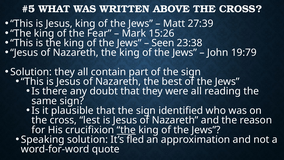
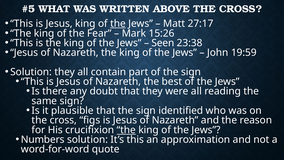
the at (118, 24) underline: none -> present
27:39: 27:39 -> 27:17
19:79: 19:79 -> 19:59
lest: lest -> figs
Speaking: Speaking -> Numbers
It’s fled: fled -> this
